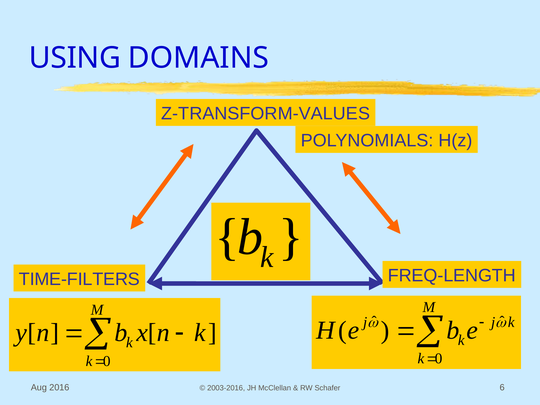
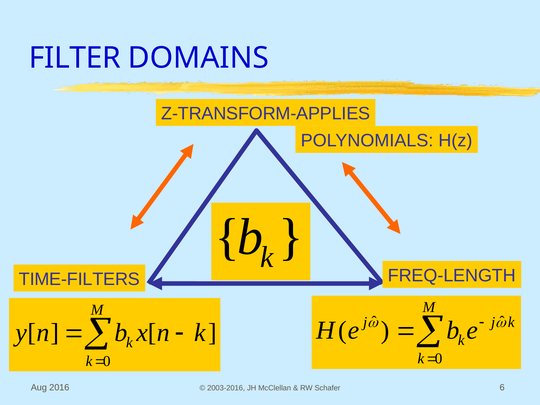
USING: USING -> FILTER
Z-TRANSFORM-VALUES: Z-TRANSFORM-VALUES -> Z-TRANSFORM-APPLIES
